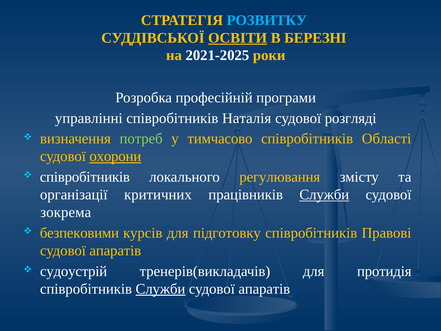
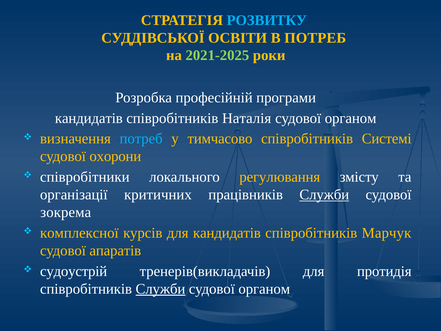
ОСВІТИ underline: present -> none
В БЕРЕЗНІ: БЕРЕЗНІ -> ПОТРЕБ
2021-2025 colour: white -> light green
управлінні at (89, 118): управлінні -> кандидатів
розгляді at (351, 118): розгляді -> органом
потреб at (141, 139) colour: light green -> light blue
Області: Області -> Системі
охорони underline: present -> none
співробітників at (85, 177): співробітників -> співробітники
безпековими: безпековими -> комплексної
для підготовку: підготовку -> кандидатів
Правові: Правові -> Марчук
апаратів at (264, 289): апаратів -> органом
